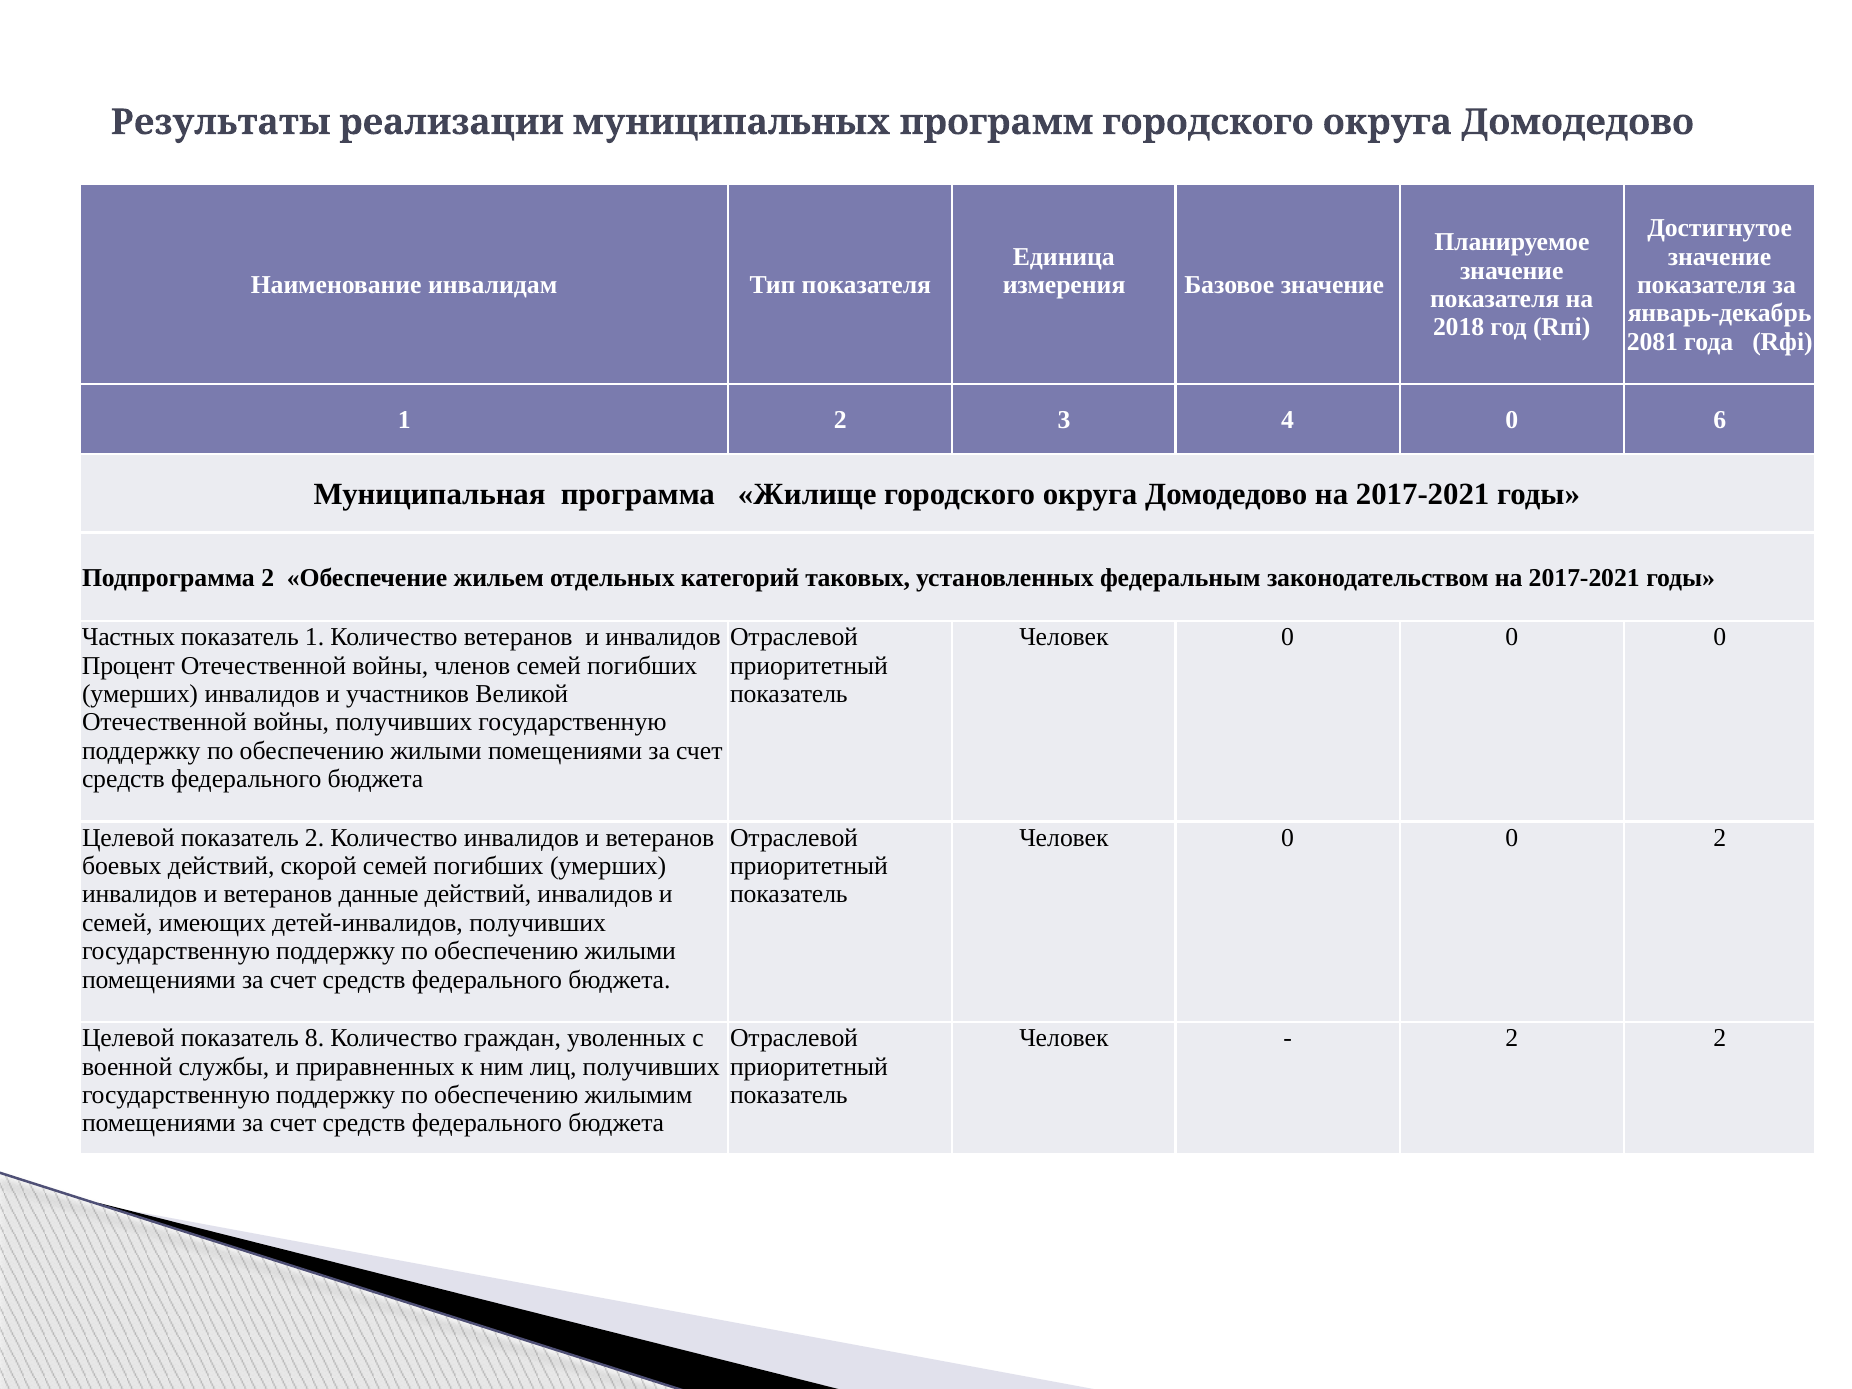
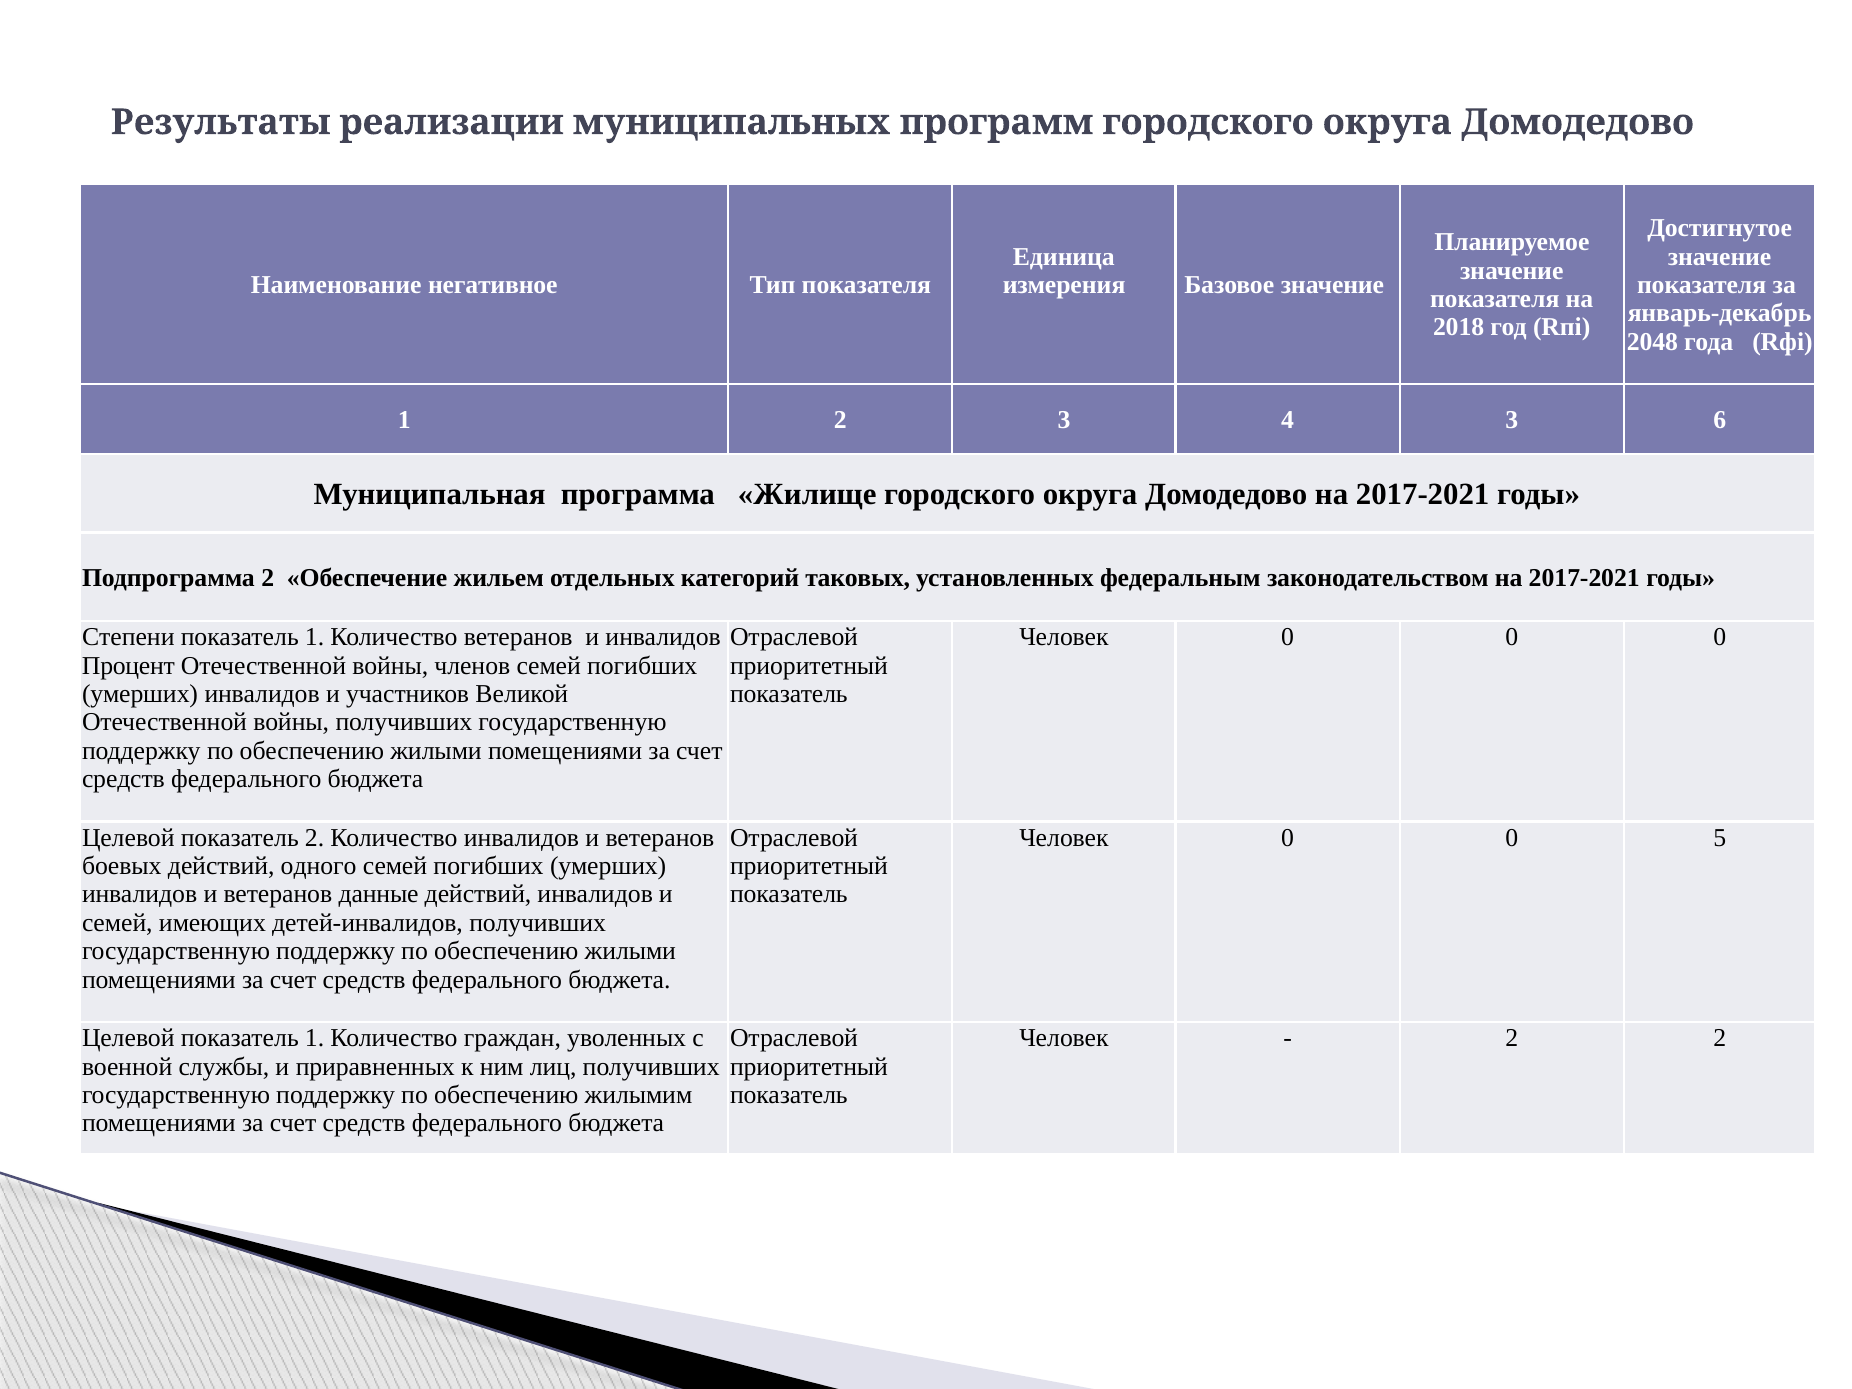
инвалидам: инвалидам -> негативное
2081: 2081 -> 2048
4 0: 0 -> 3
Частных: Частных -> Степени
0 2: 2 -> 5
скорой: скорой -> одного
Целевой показатель 8: 8 -> 1
